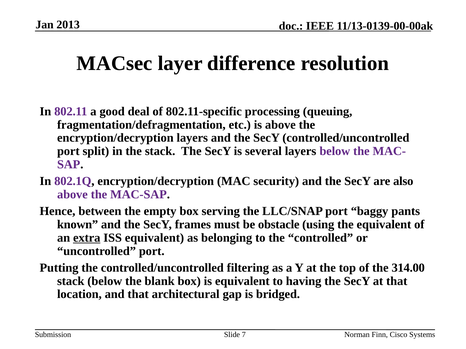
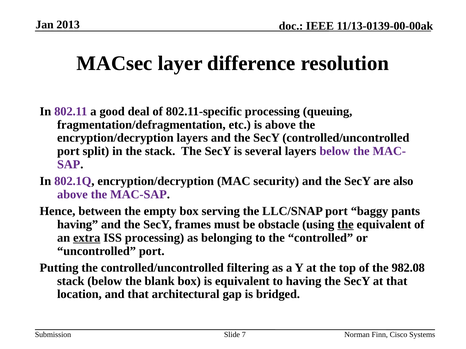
known at (78, 225): known -> having
the at (345, 225) underline: none -> present
ISS equivalent: equivalent -> processing
314.00: 314.00 -> 982.08
